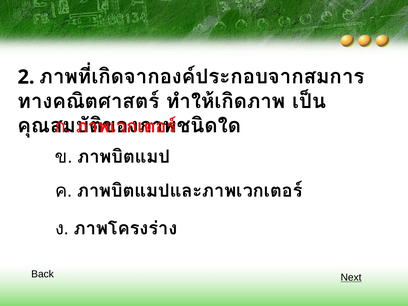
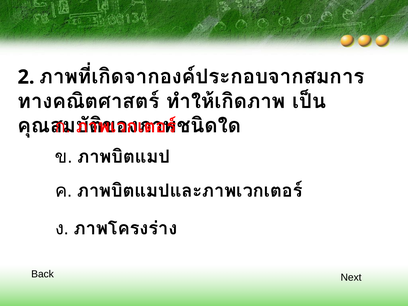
Next underline: present -> none
